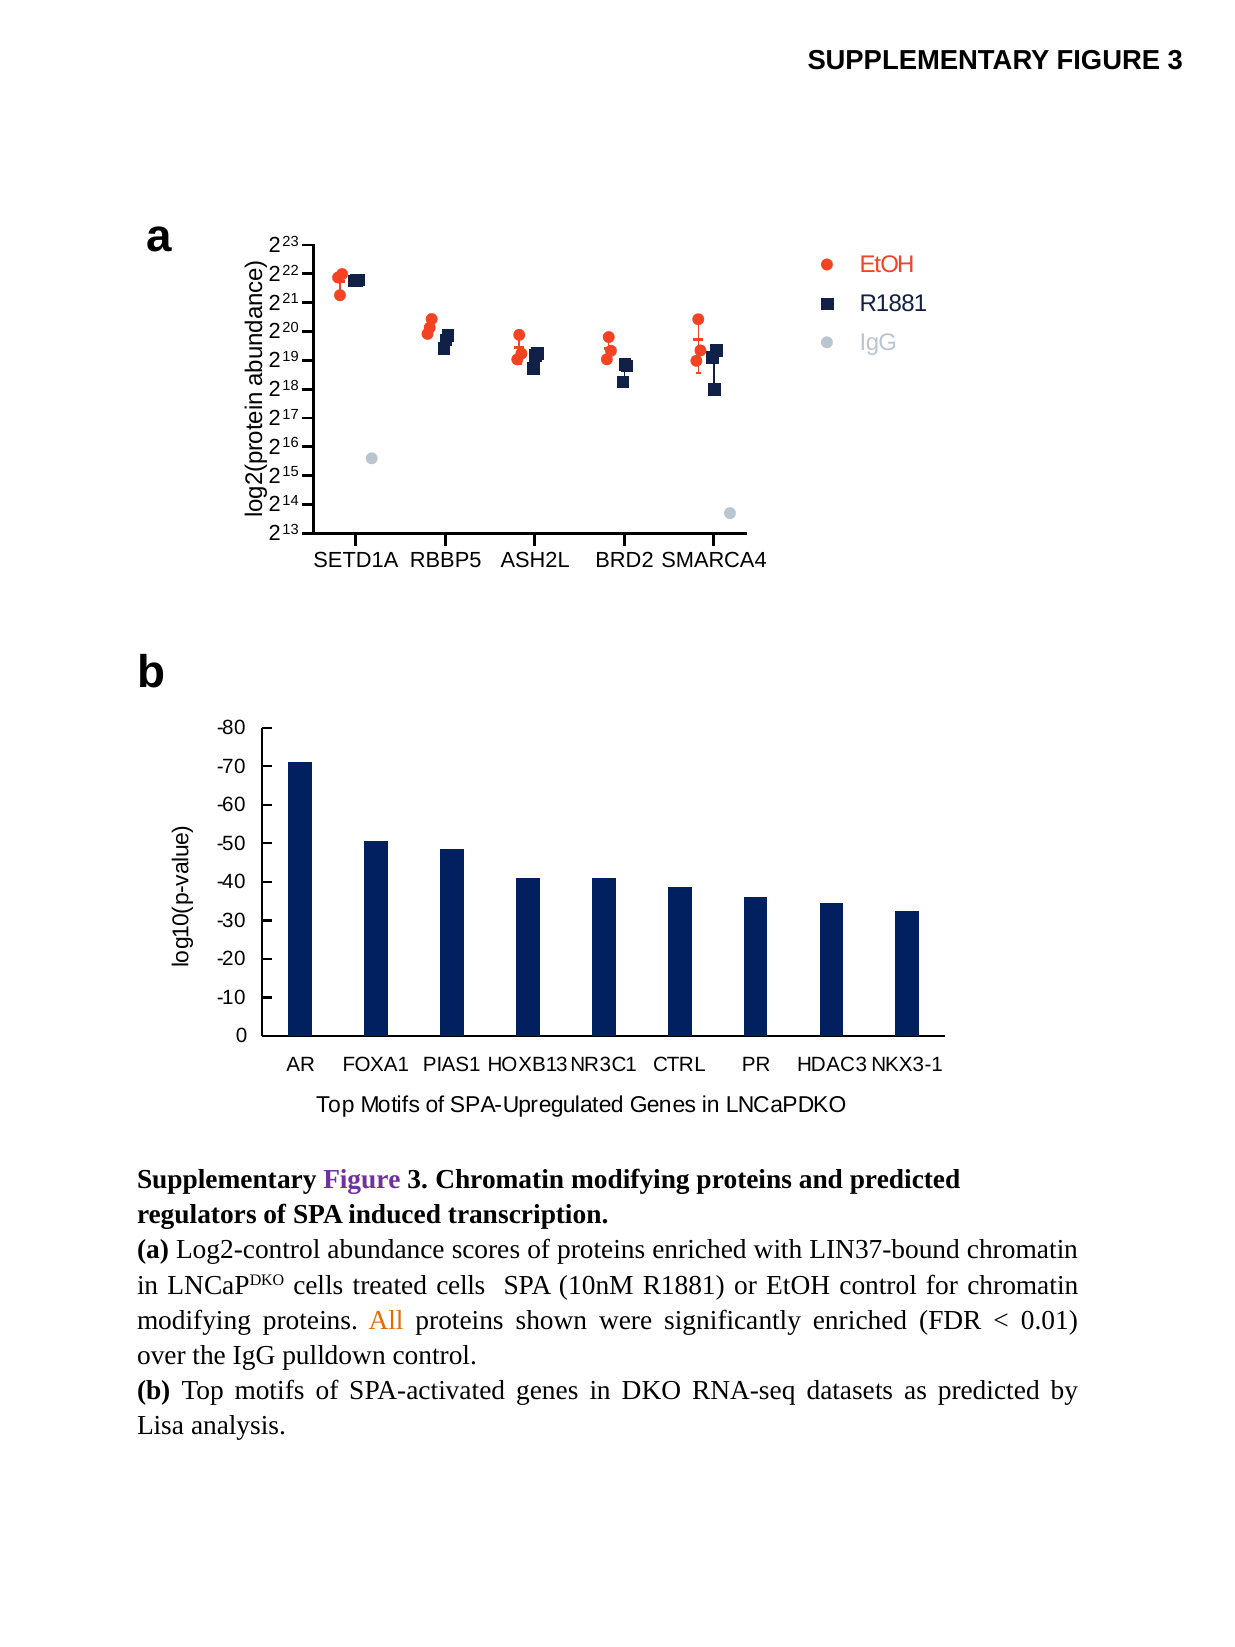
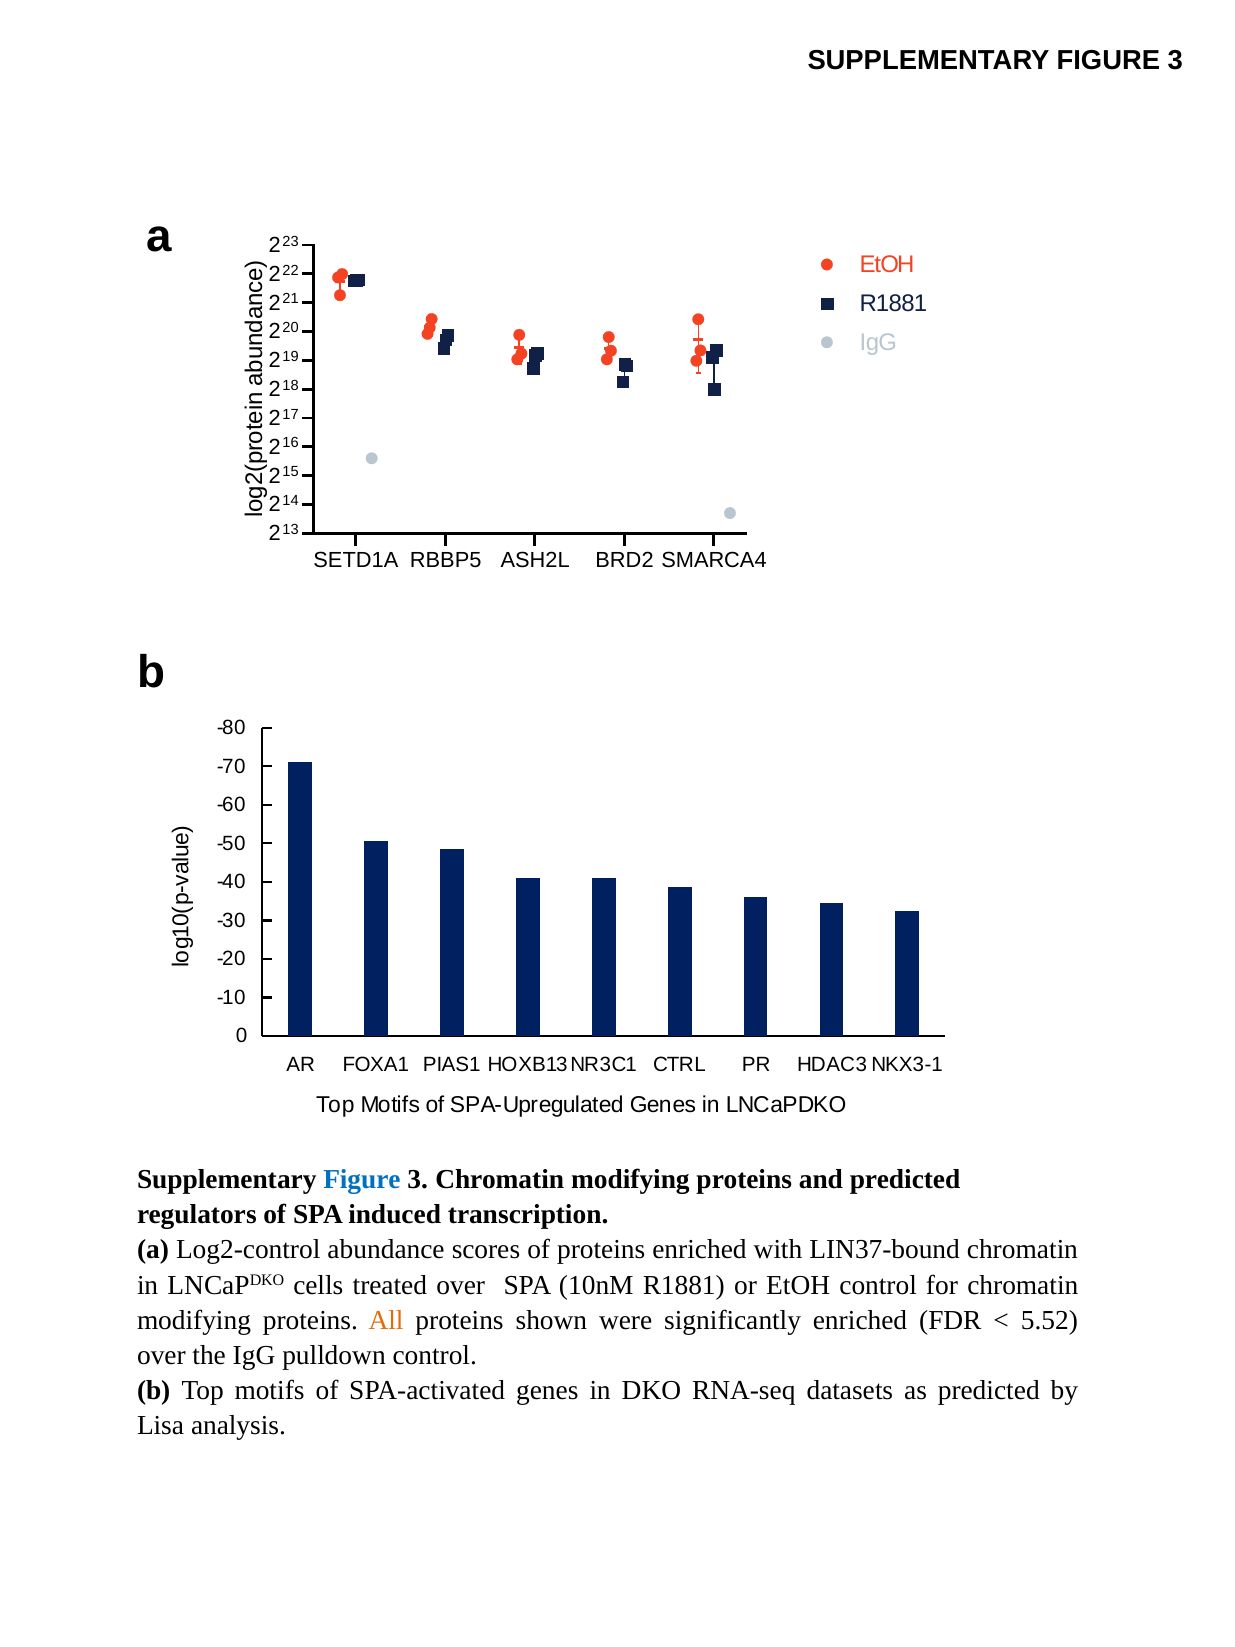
Figure at (362, 1179) colour: purple -> blue
treated cells: cells -> over
0.01: 0.01 -> 5.52
